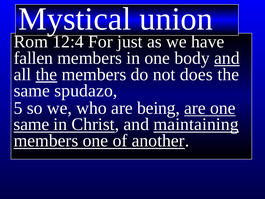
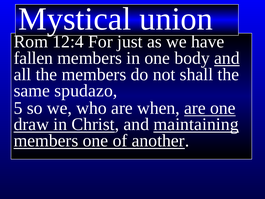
the at (46, 74) underline: present -> none
does: does -> shall
being: being -> when
same at (31, 124): same -> draw
